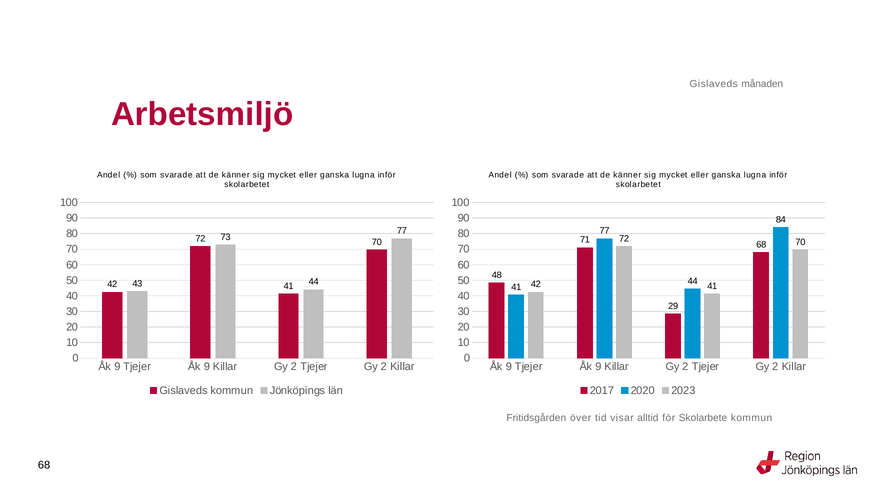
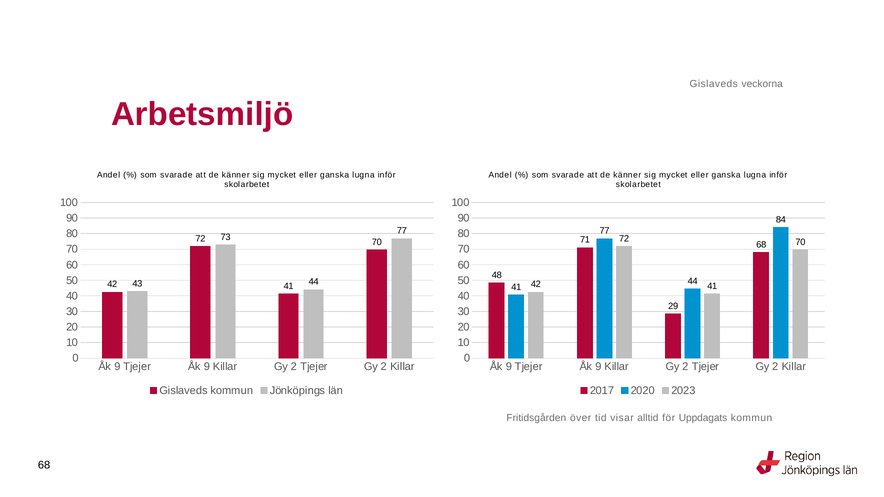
månaden: månaden -> veckorna
Skolarbete: Skolarbete -> Uppdagats
